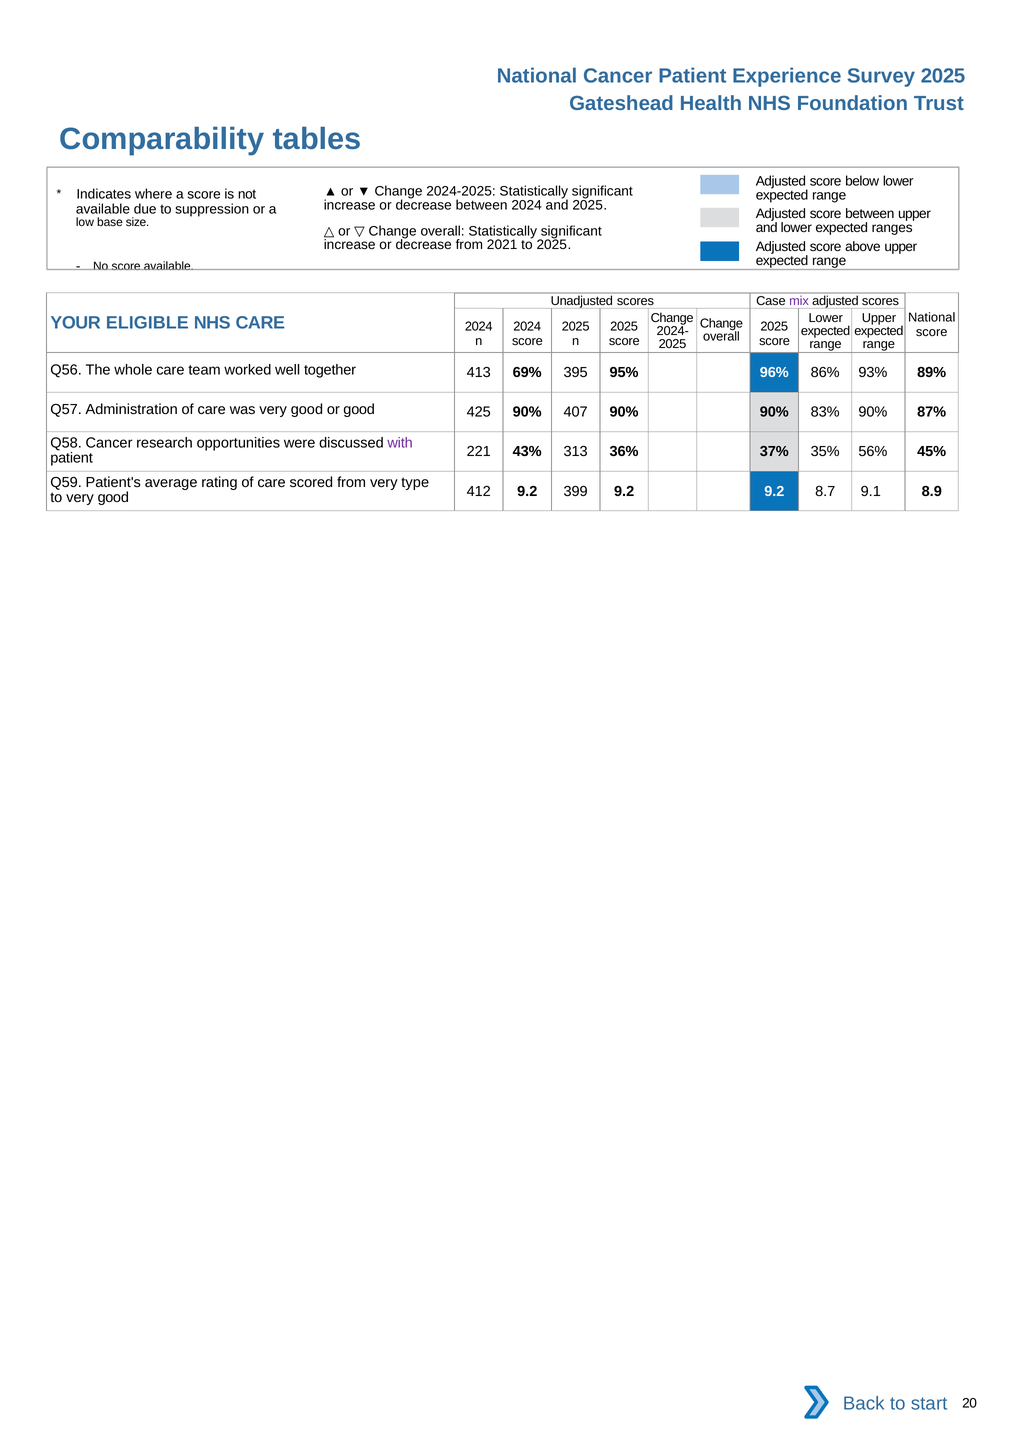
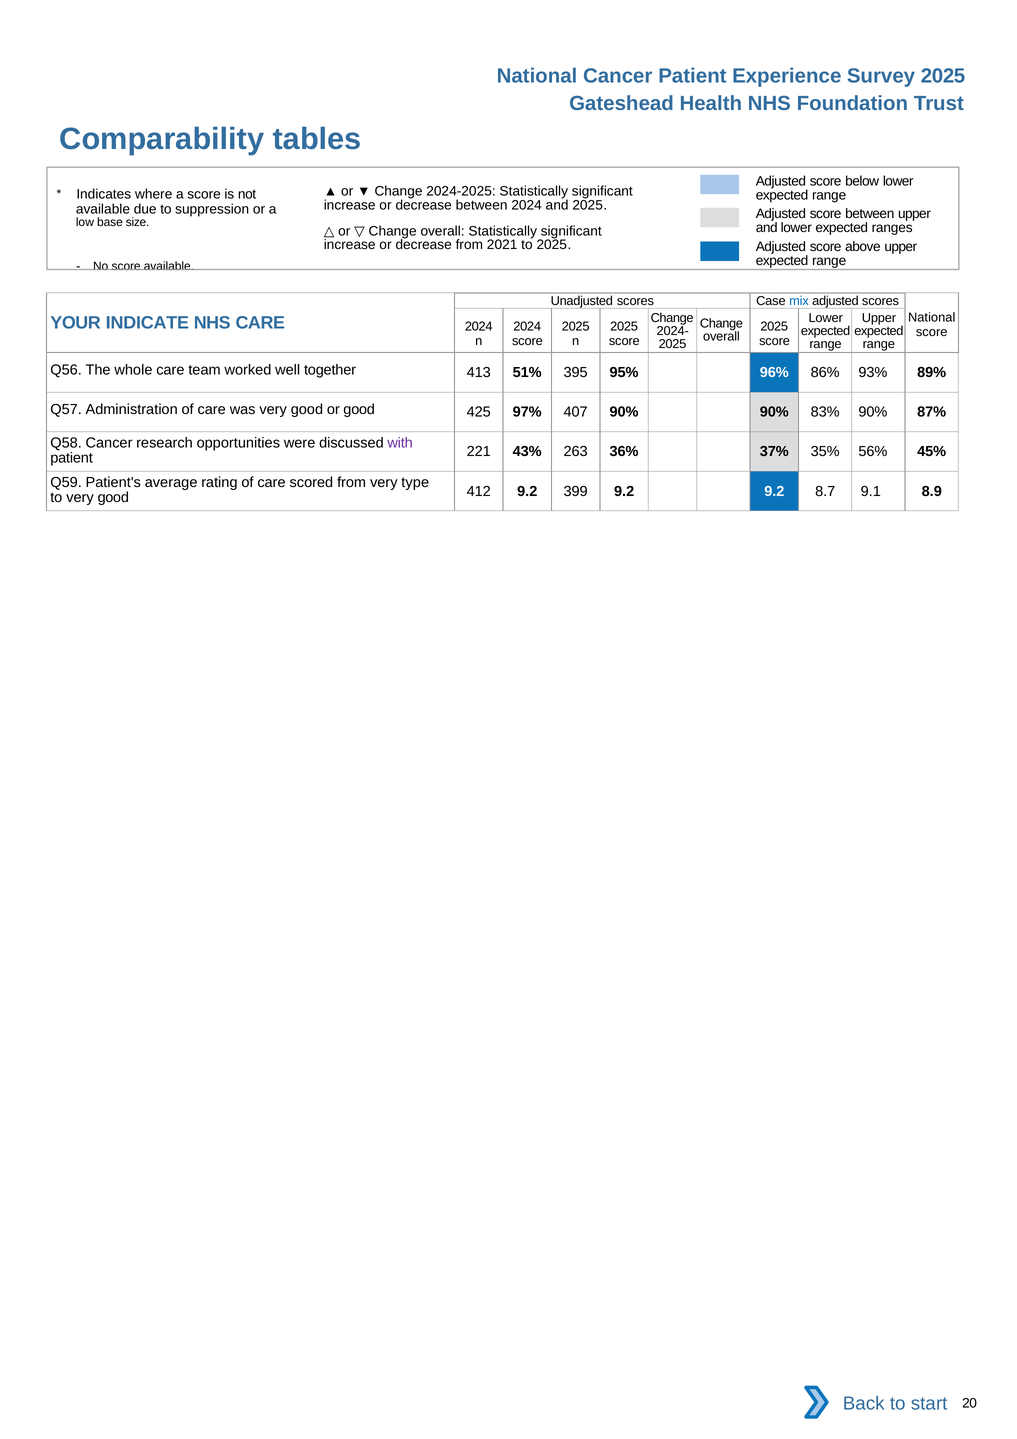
mix colour: purple -> blue
ELIGIBLE: ELIGIBLE -> INDICATE
69%: 69% -> 51%
425 90%: 90% -> 97%
313: 313 -> 263
